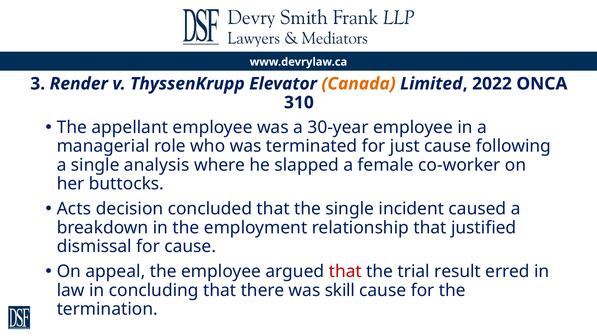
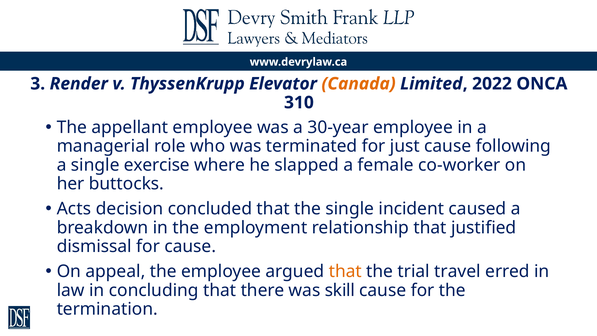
analysis: analysis -> exercise
that at (345, 271) colour: red -> orange
result: result -> travel
